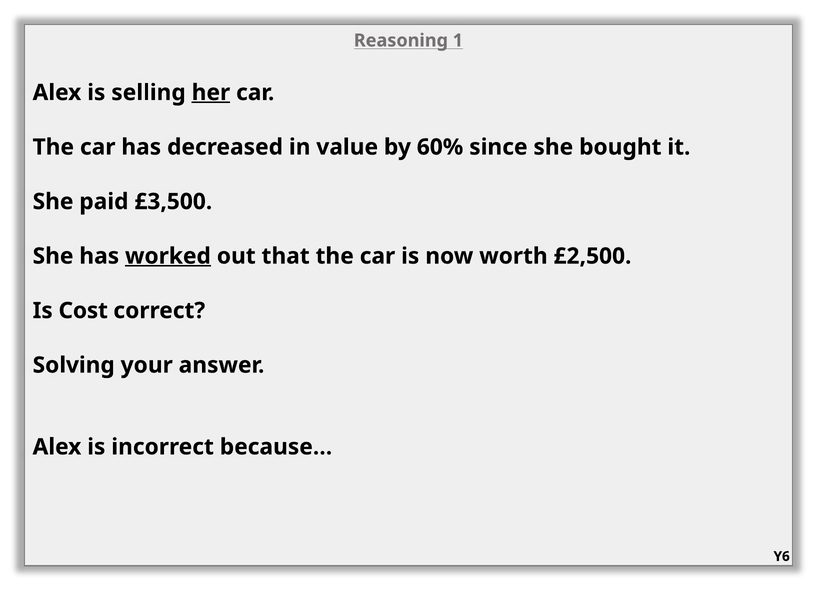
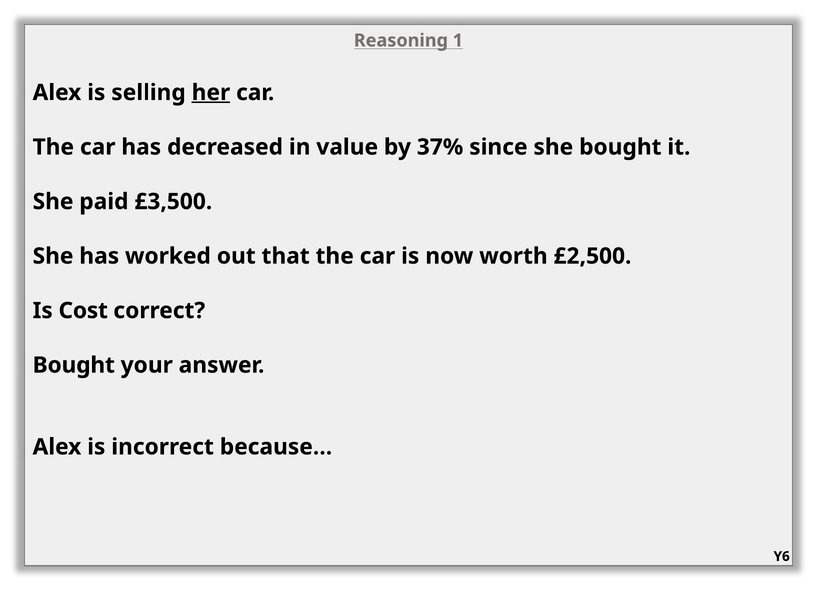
60%: 60% -> 37%
worked underline: present -> none
Solving at (74, 365): Solving -> Bought
